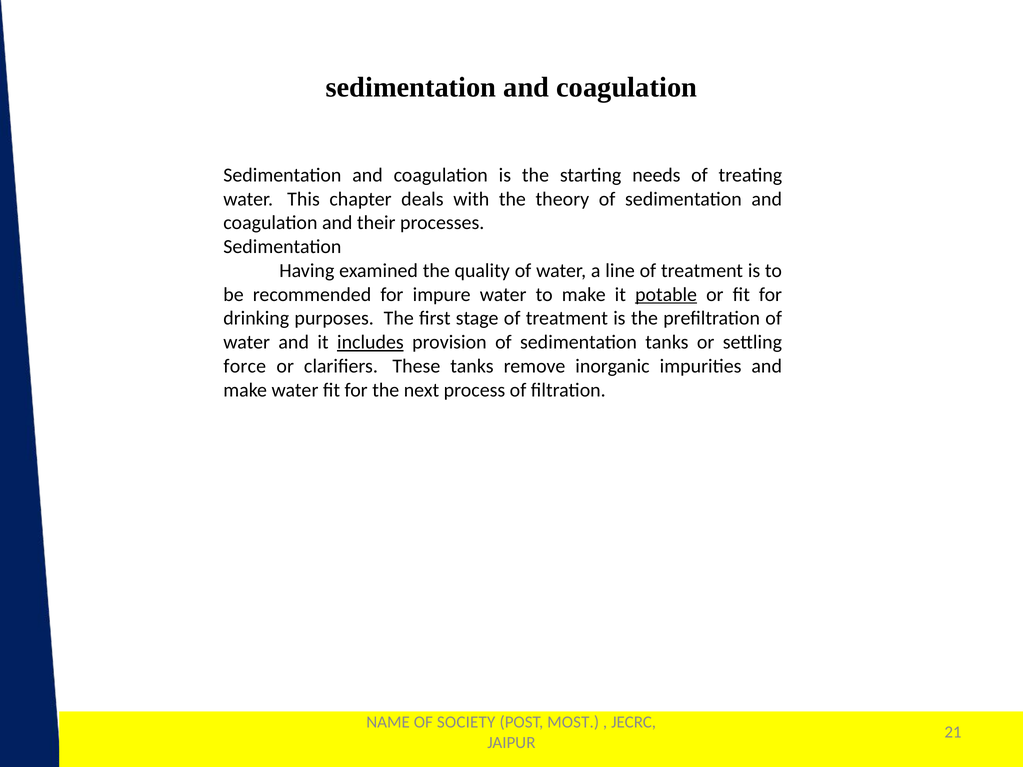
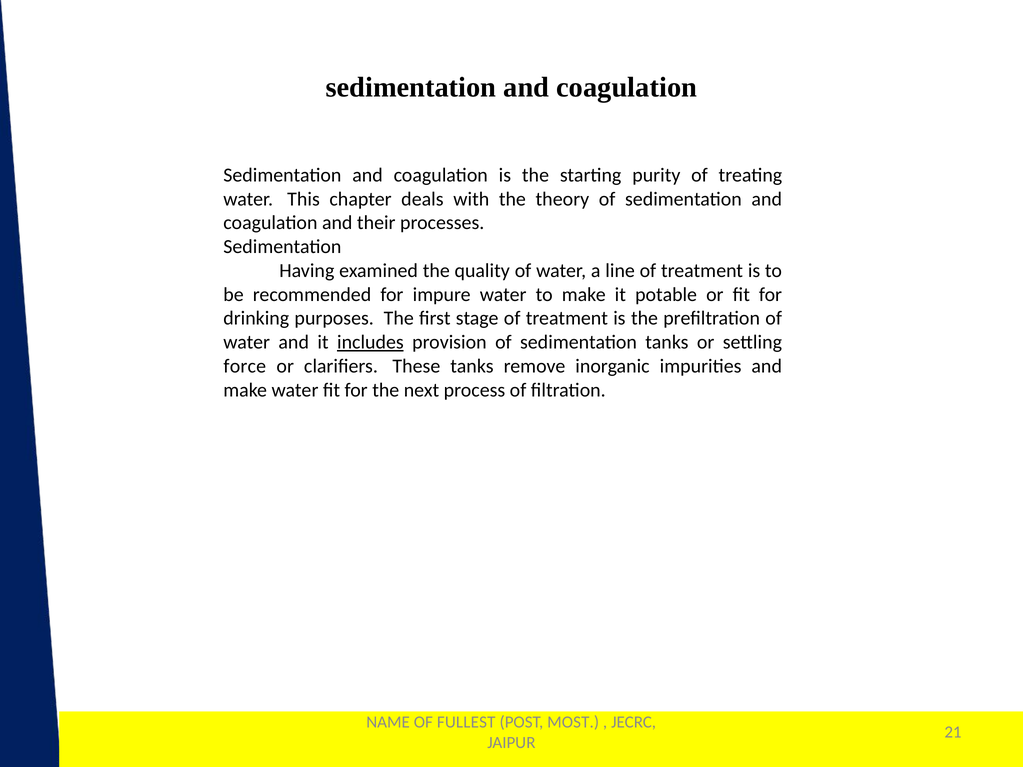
needs: needs -> purity
potable underline: present -> none
SOCIETY: SOCIETY -> FULLEST
